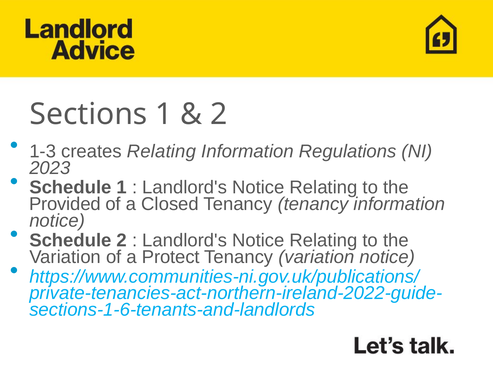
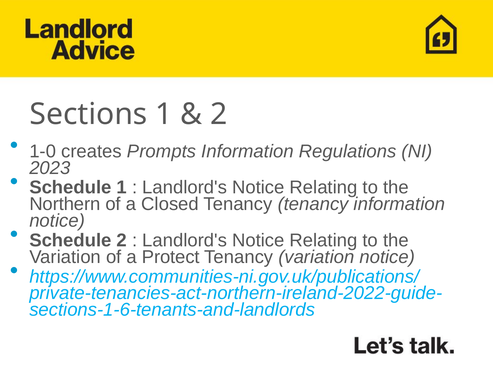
1-3: 1-3 -> 1-0
creates Relating: Relating -> Prompts
Provided: Provided -> Northern
